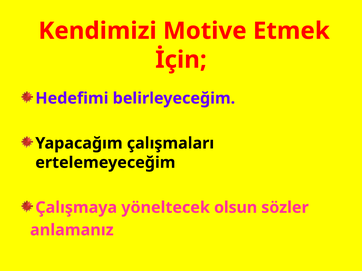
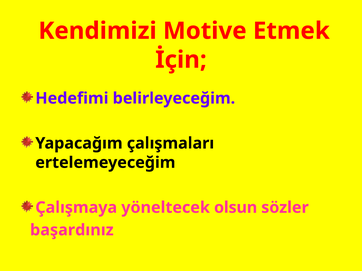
anlamanız: anlamanız -> başardınız
